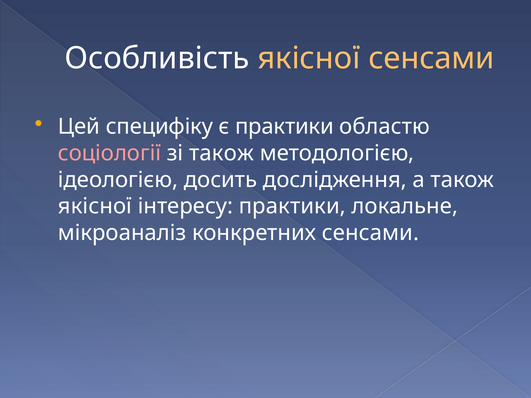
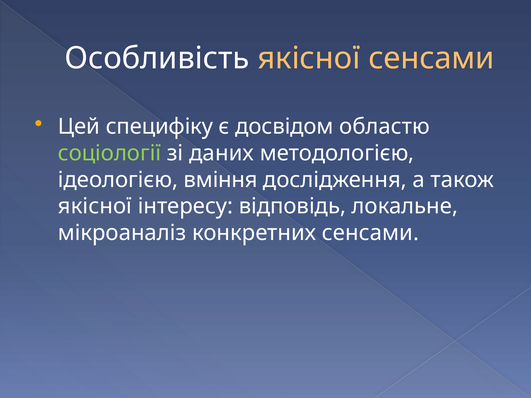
є практики: практики -> досвідом
соціології colour: pink -> light green
зі також: також -> даних
досить: досить -> вміння
інтересу практики: практики -> відповідь
